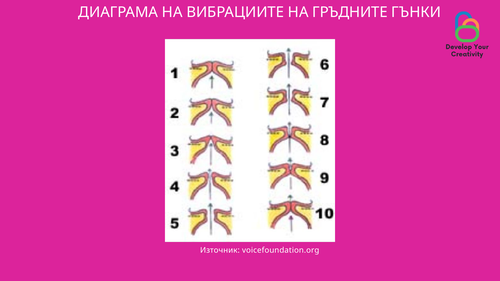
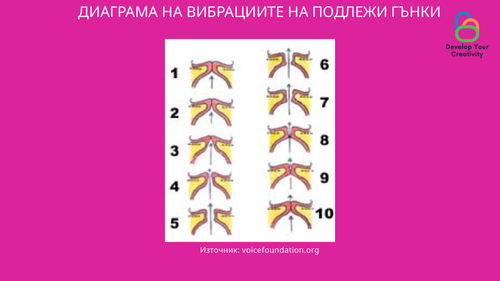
ГРЪДНИТЕ: ГРЪДНИТЕ -> ПОДЛЕЖИ
